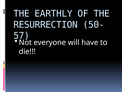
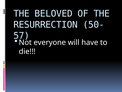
EARTHLY: EARTHLY -> BELOVED
